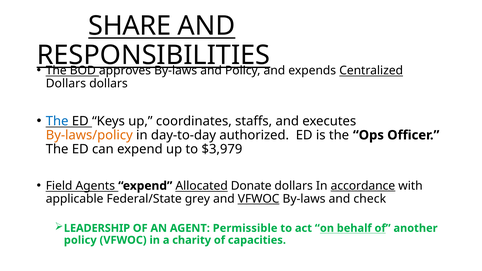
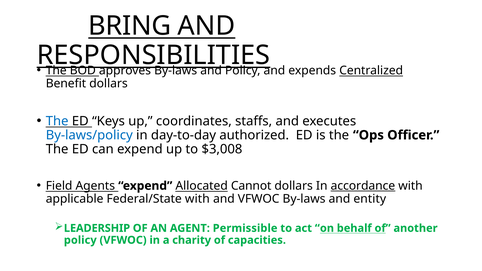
SHARE: SHARE -> BRING
Dollars at (66, 83): Dollars -> Benefit
By-laws/policy colour: orange -> blue
$3,979: $3,979 -> $3,008
Donate: Donate -> Cannot
Federal/State grey: grey -> with
VFWOC at (259, 199) underline: present -> none
check: check -> entity
